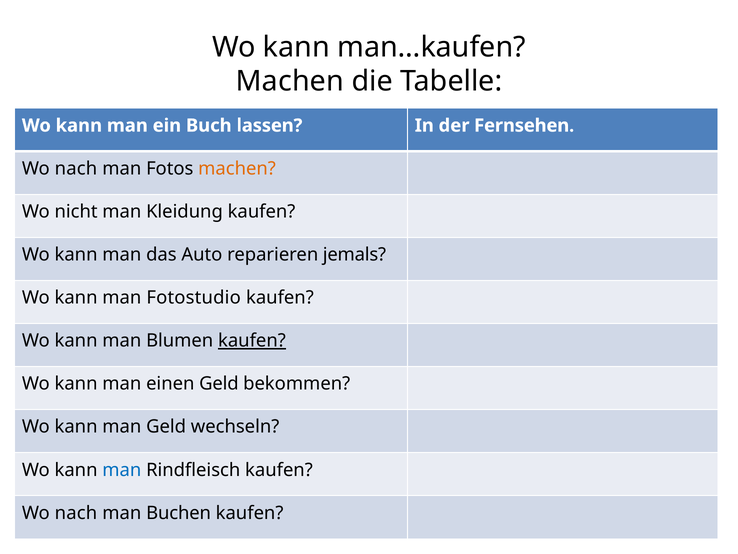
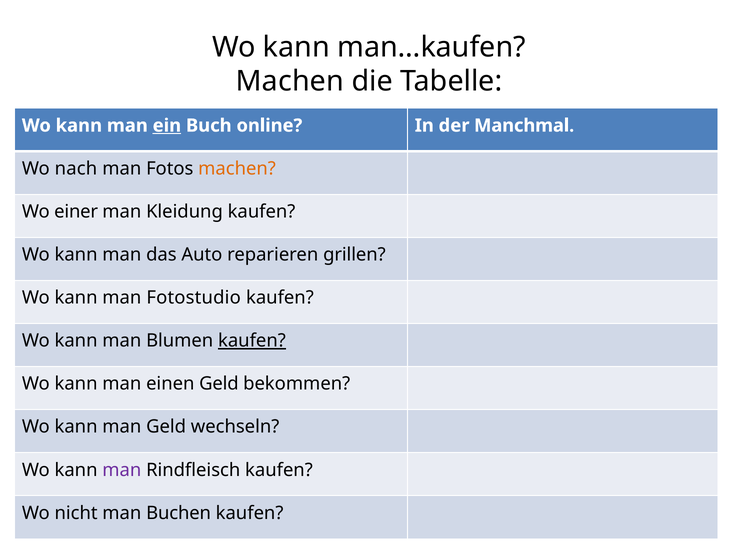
ein underline: none -> present
lassen: lassen -> online
Fernsehen: Fernsehen -> Manchmal
nicht: nicht -> einer
jemals: jemals -> grillen
man at (122, 469) colour: blue -> purple
nach at (76, 512): nach -> nicht
